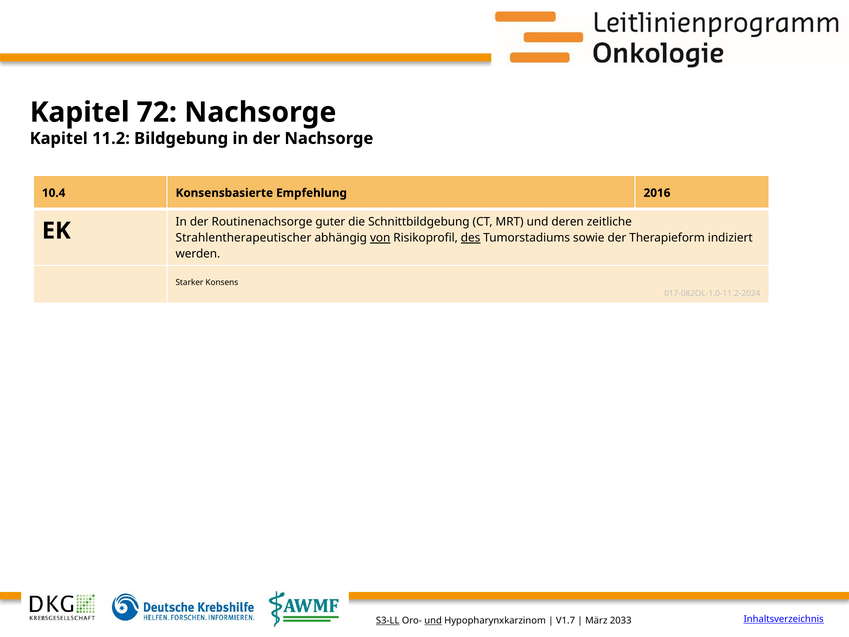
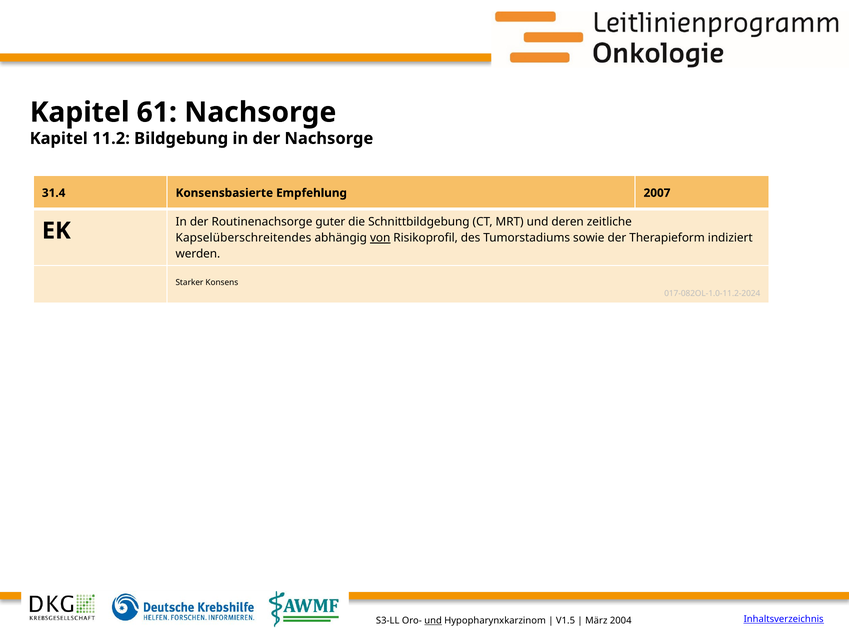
72: 72 -> 61
10.4: 10.4 -> 31.4
2016: 2016 -> 2007
Strahlentherapeutischer: Strahlentherapeutischer -> Kapselüberschreitendes
des underline: present -> none
S3-LL underline: present -> none
V1.7: V1.7 -> V1.5
2033: 2033 -> 2004
